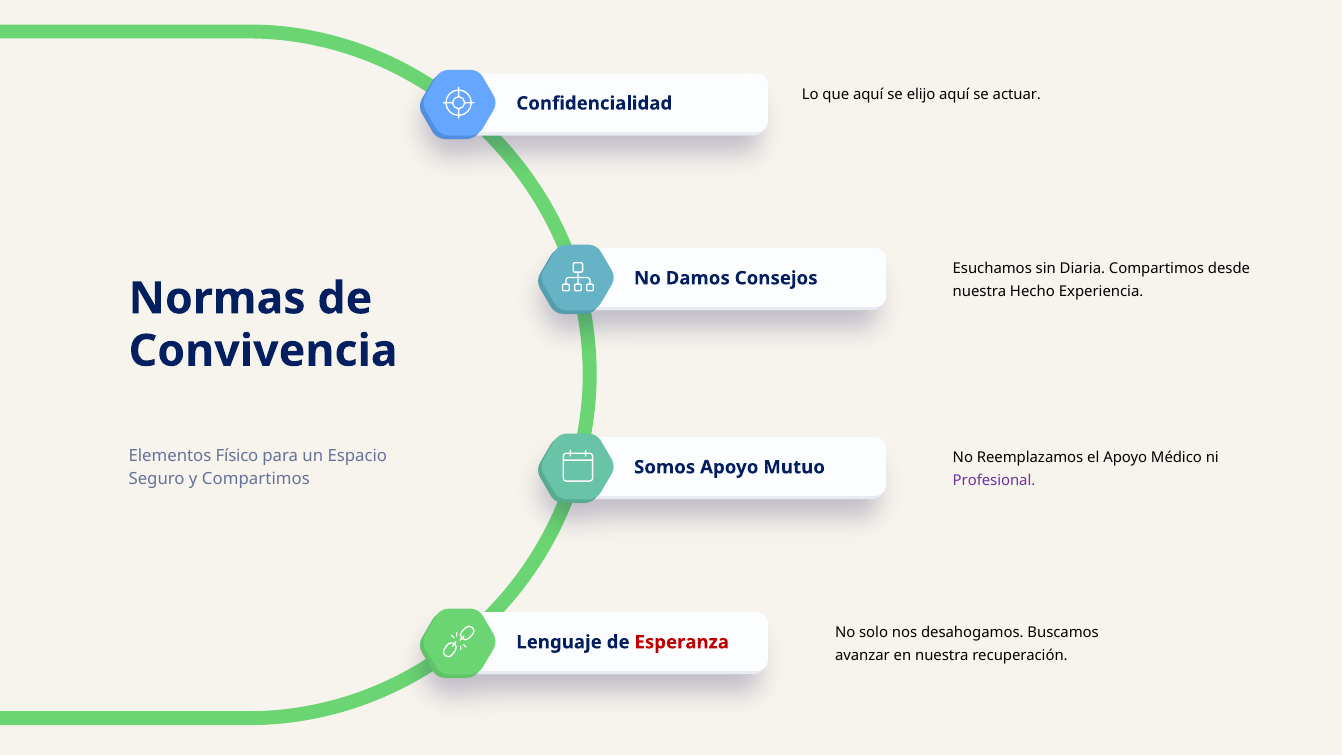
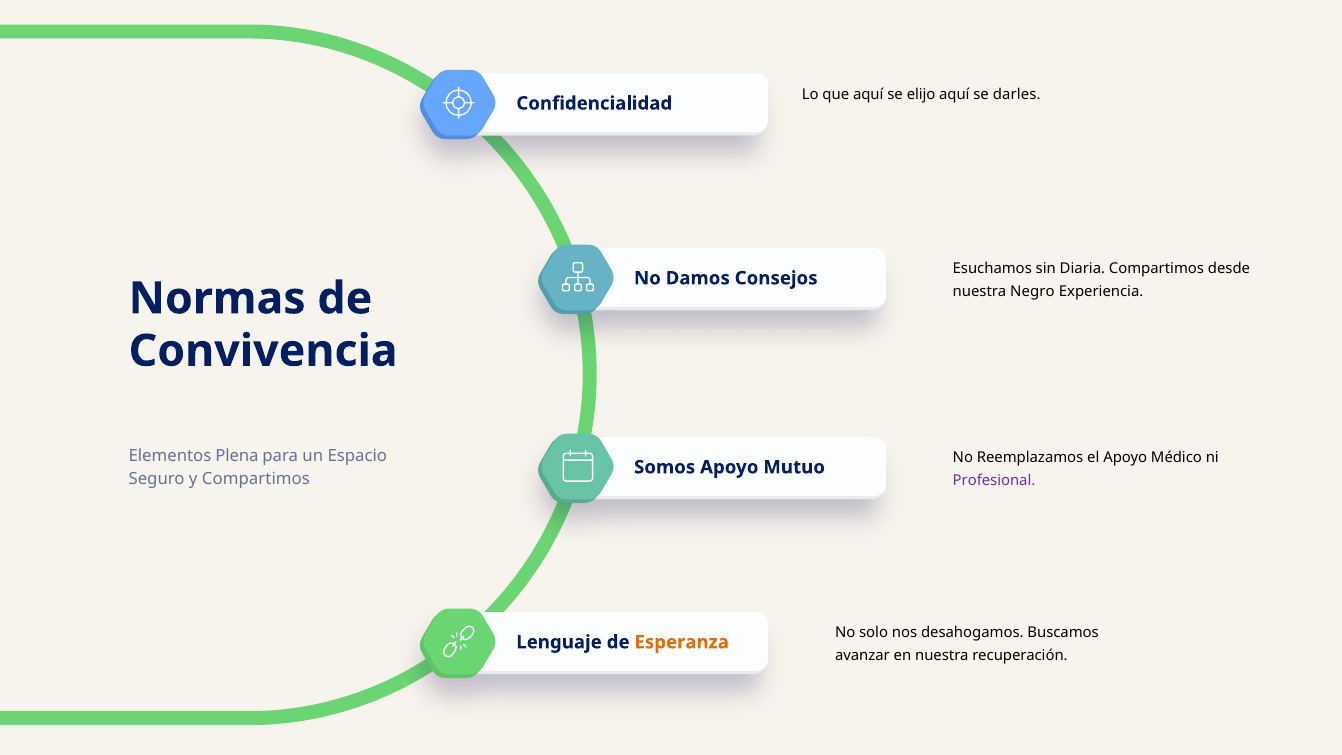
actuar: actuar -> darles
Hecho: Hecho -> Negro
Físico: Físico -> Plena
Esperanza colour: red -> orange
